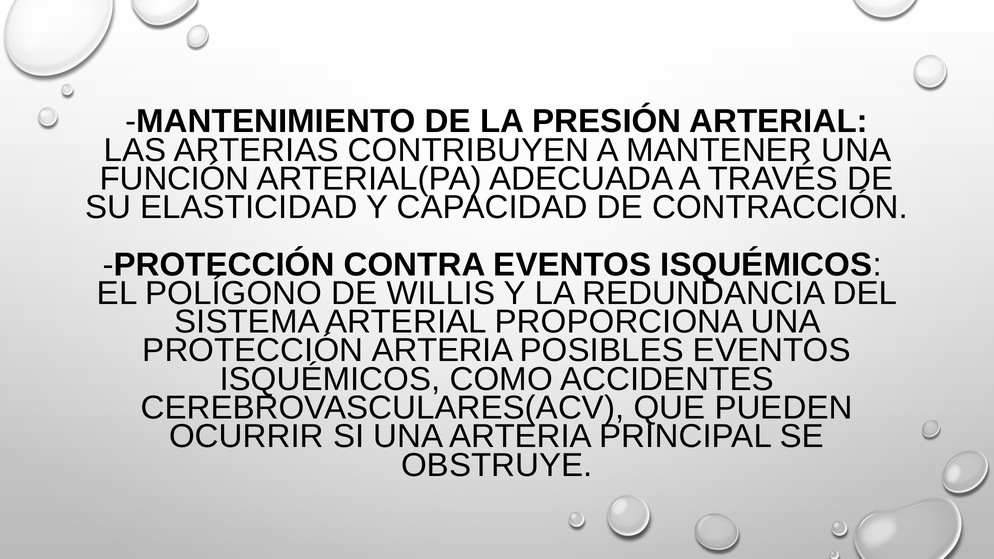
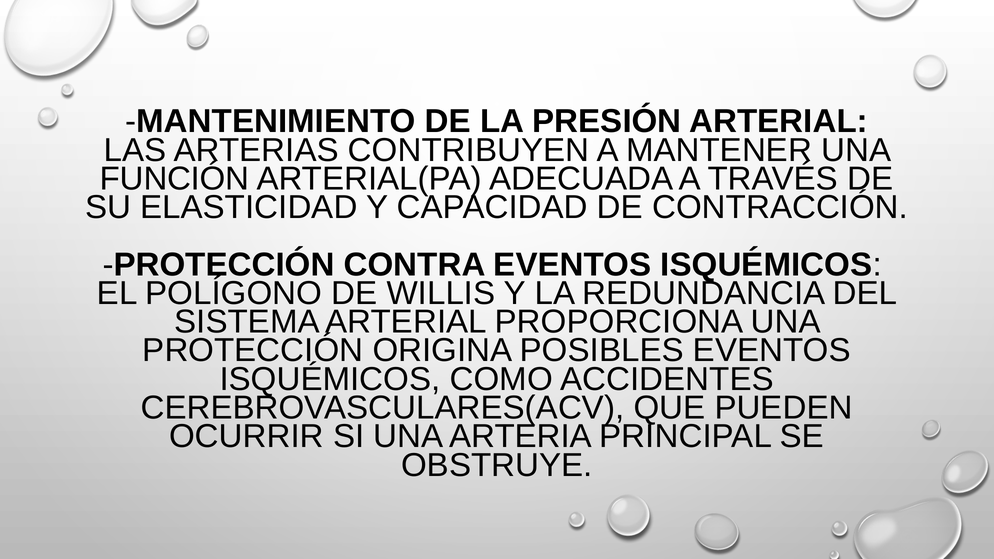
PROTECCIÓN ARTERIA: ARTERIA -> ORIGINA
